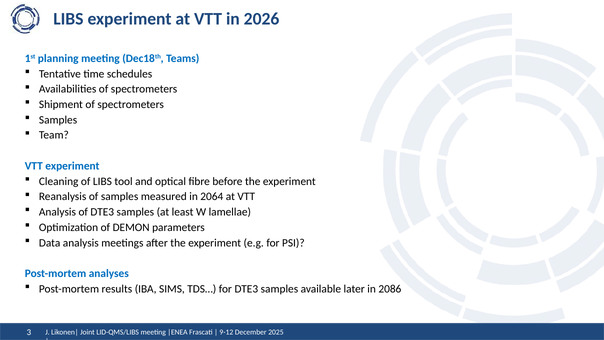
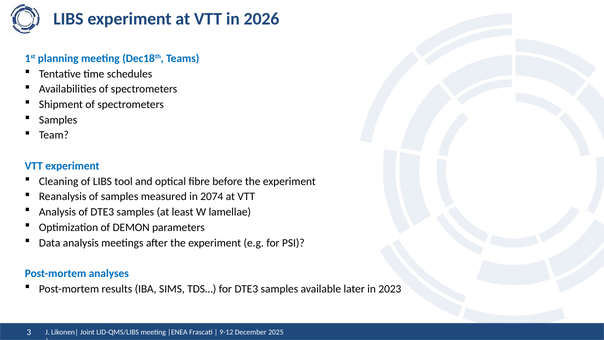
2064: 2064 -> 2074
2086: 2086 -> 2023
